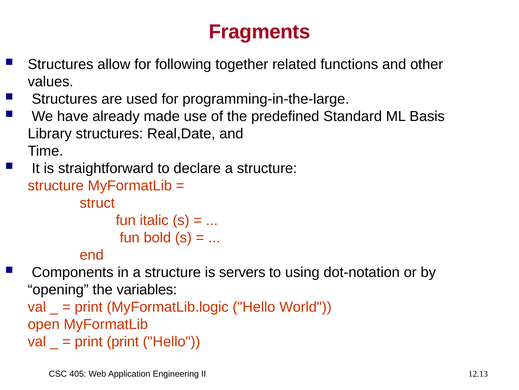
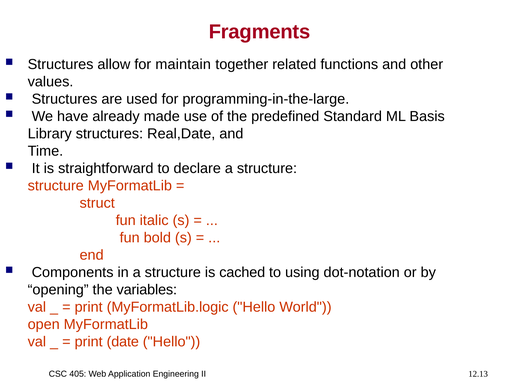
following: following -> maintain
servers: servers -> cached
print print: print -> date
